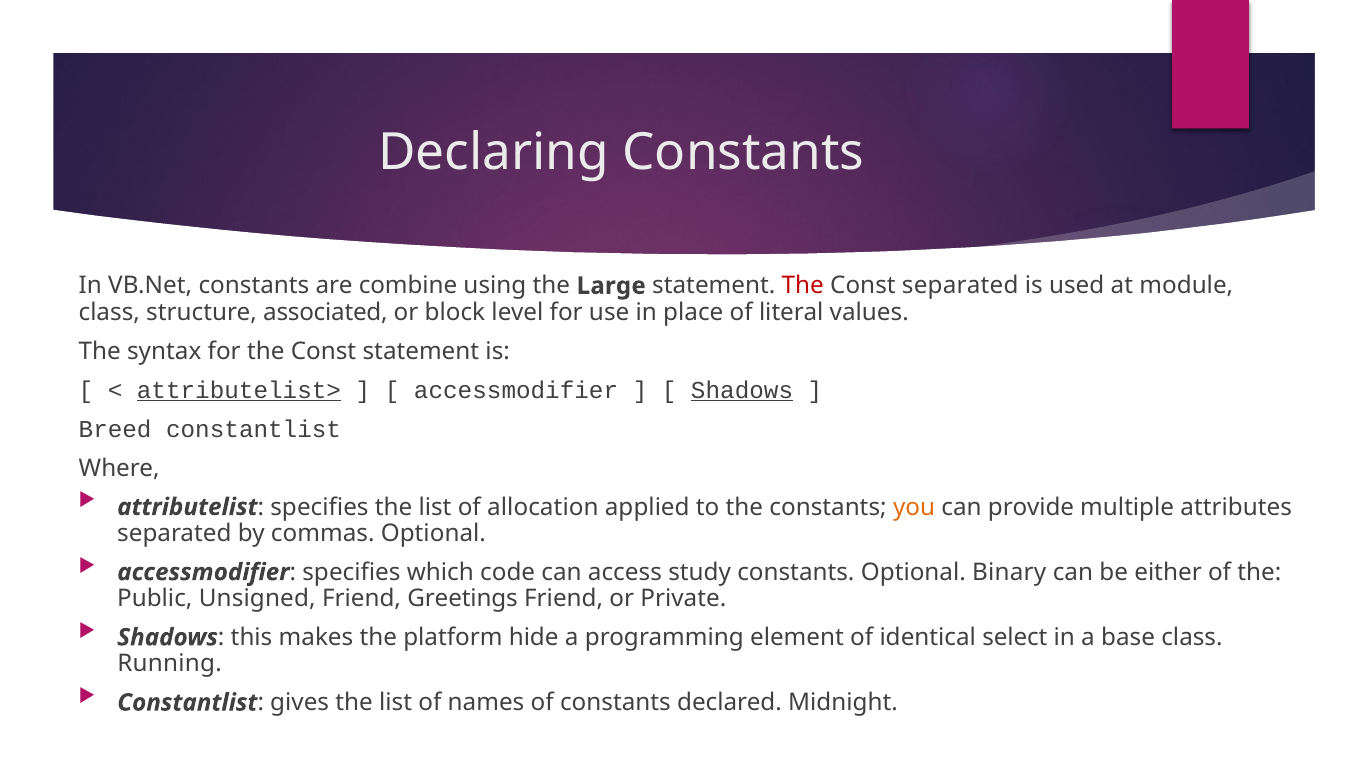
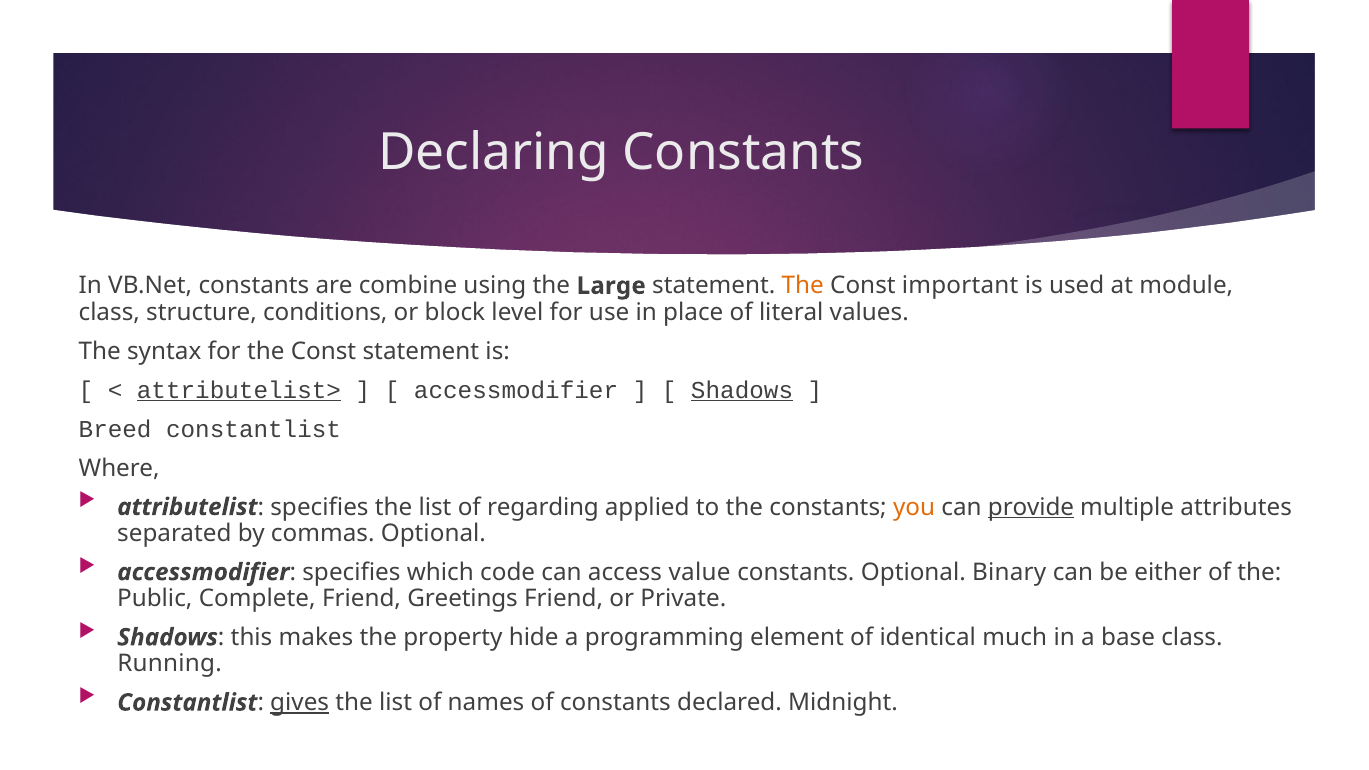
The at (803, 286) colour: red -> orange
Const separated: separated -> important
associated: associated -> conditions
allocation: allocation -> regarding
provide underline: none -> present
study: study -> value
Unsigned: Unsigned -> Complete
platform: platform -> property
select: select -> much
gives underline: none -> present
